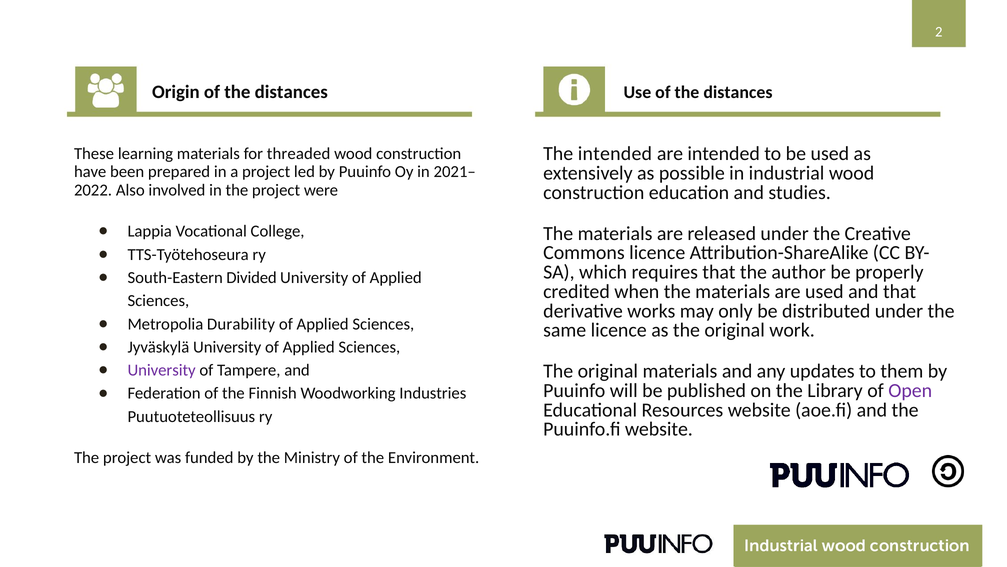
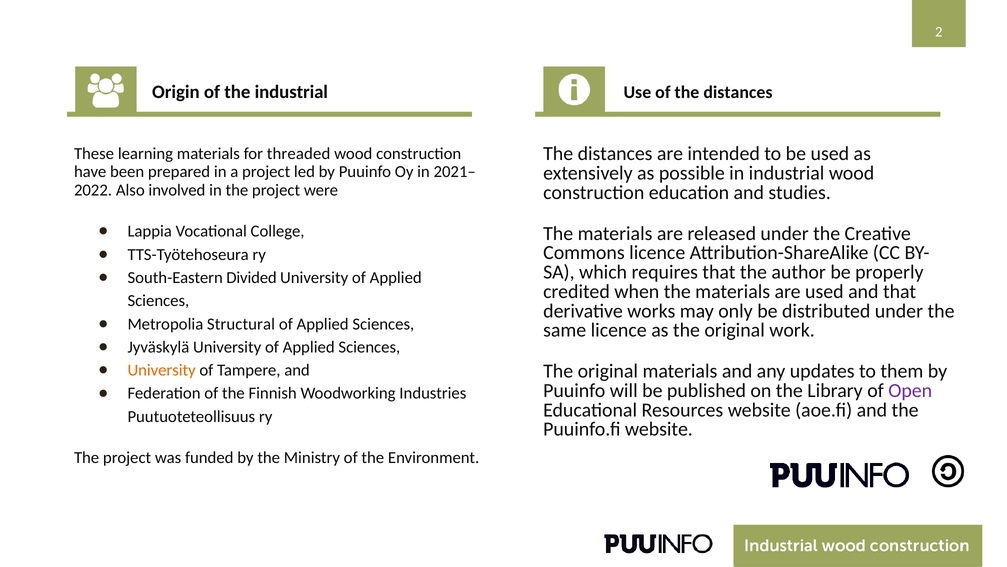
Origin of the distances: distances -> industrial
intended at (615, 154): intended -> distances
Durability: Durability -> Structural
University at (162, 370) colour: purple -> orange
